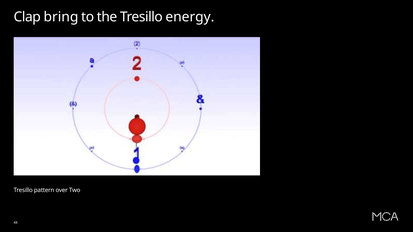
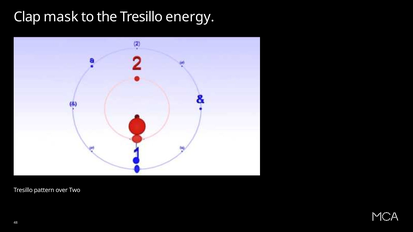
bring: bring -> mask
